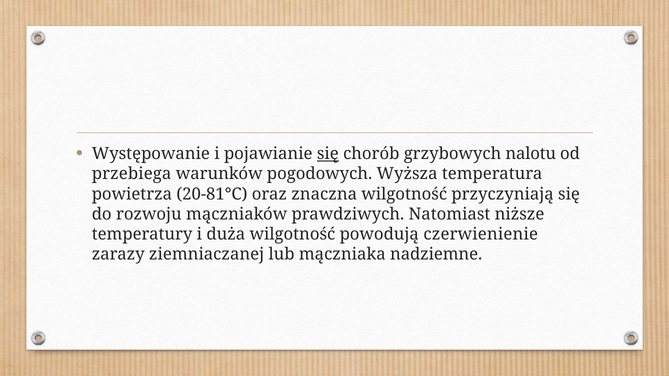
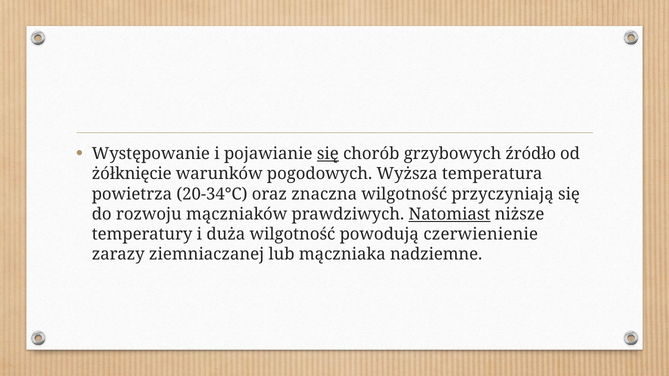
nalotu: nalotu -> źródło
przebiega: przebiega -> żółknięcie
20-81°C: 20-81°C -> 20-34°C
Natomiast underline: none -> present
